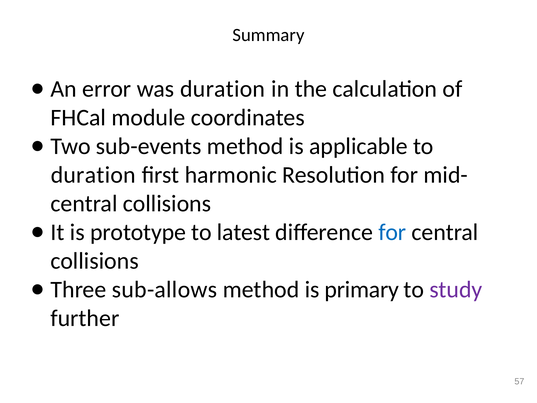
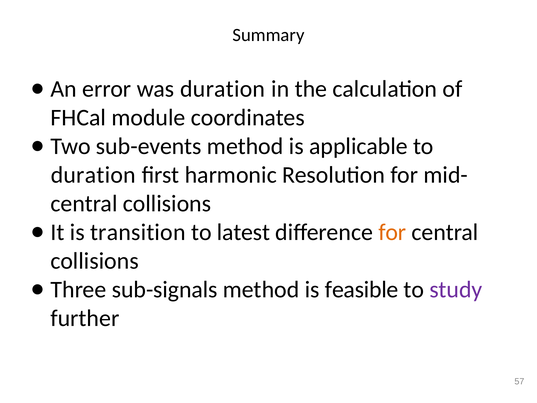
prototype: prototype -> transition
for at (392, 232) colour: blue -> orange
sub-allows: sub-allows -> sub-signals
primary: primary -> feasible
